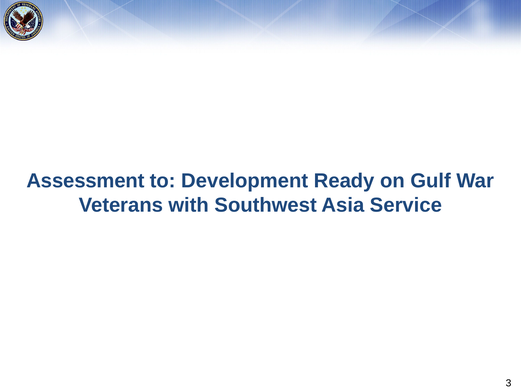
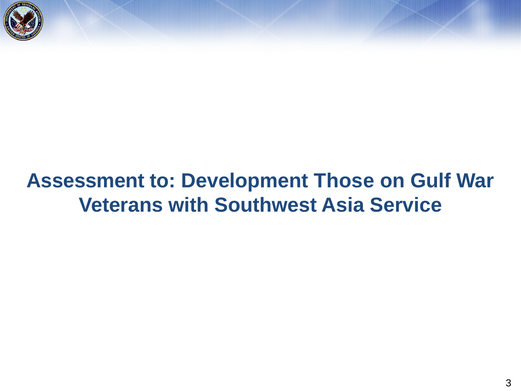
Ready: Ready -> Those
